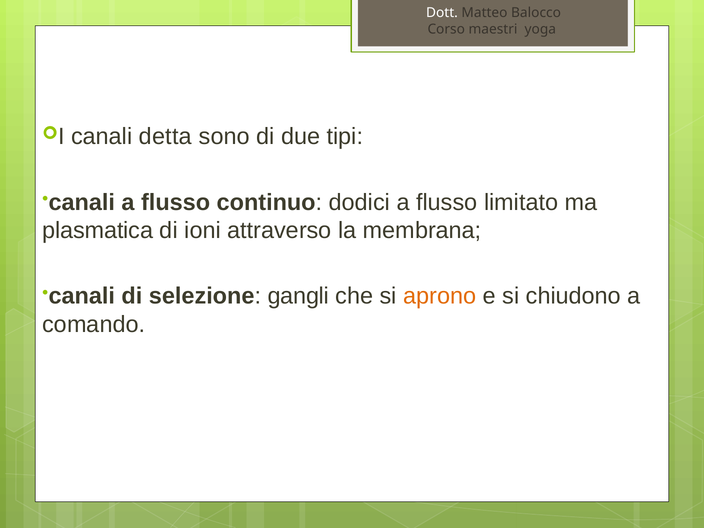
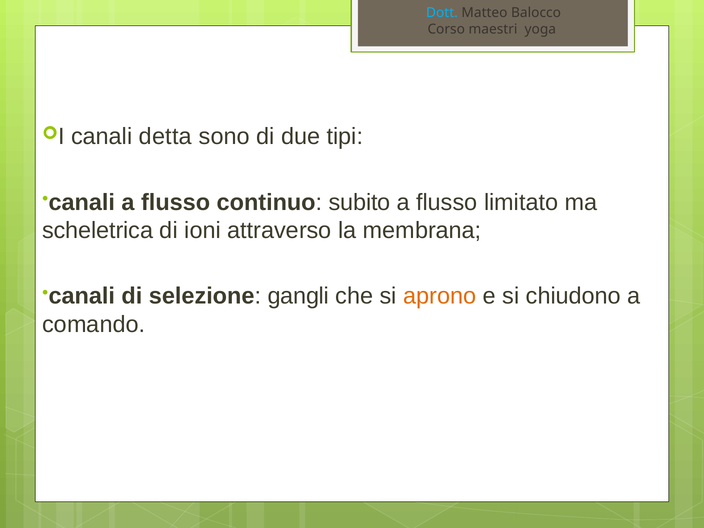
Dott colour: white -> light blue
dodici: dodici -> subito
plasmatica: plasmatica -> scheletrica
